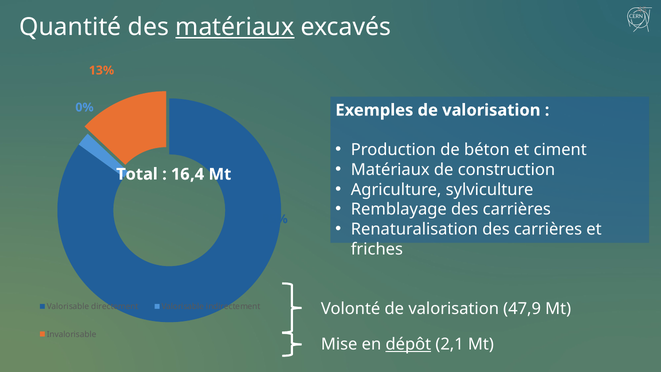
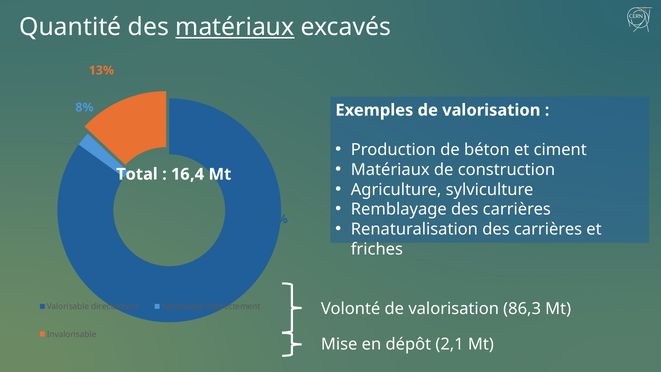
0%: 0% -> 8%
47,9: 47,9 -> 86,3
dépôt underline: present -> none
